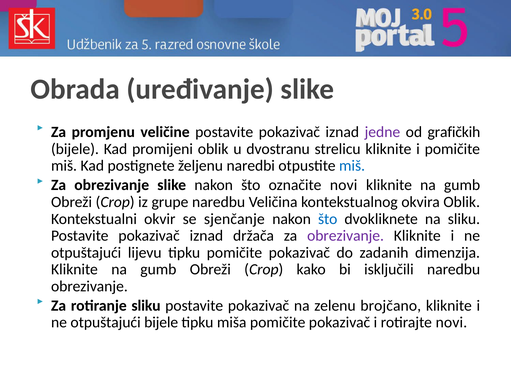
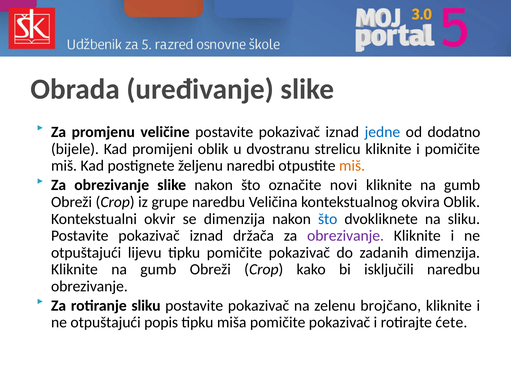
jedne colour: purple -> blue
grafičkih: grafičkih -> dodatno
miš at (352, 166) colour: blue -> orange
se sjenčanje: sjenčanje -> dimenzija
otpuštajući bijele: bijele -> popis
rotirajte novi: novi -> ćete
